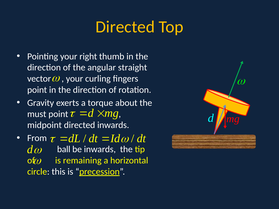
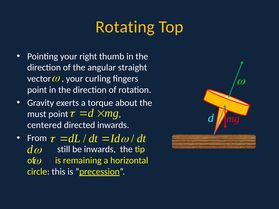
Directed at (125, 27): Directed -> Rotating
midpoint: midpoint -> centered
ball: ball -> still
